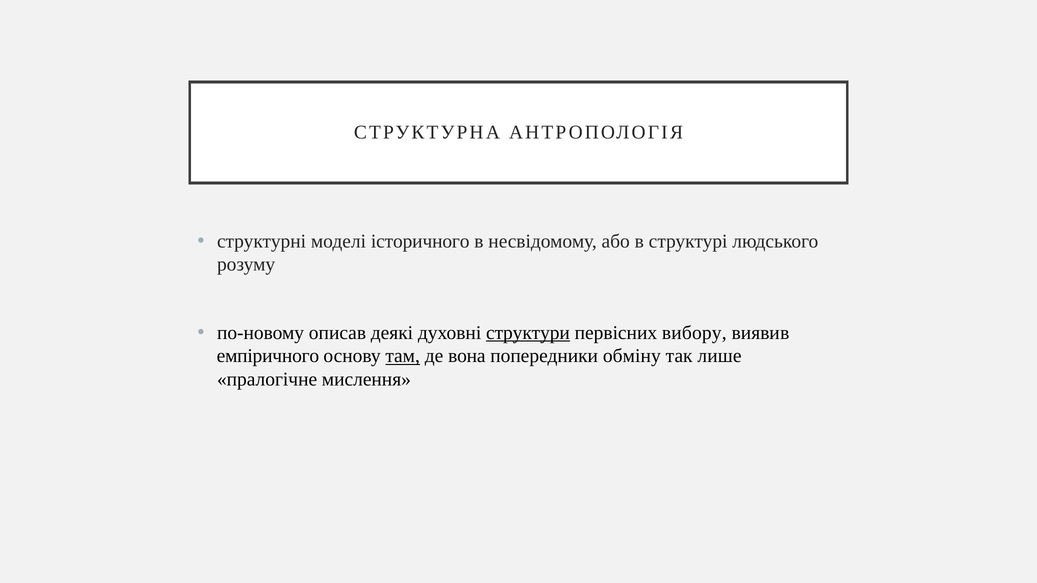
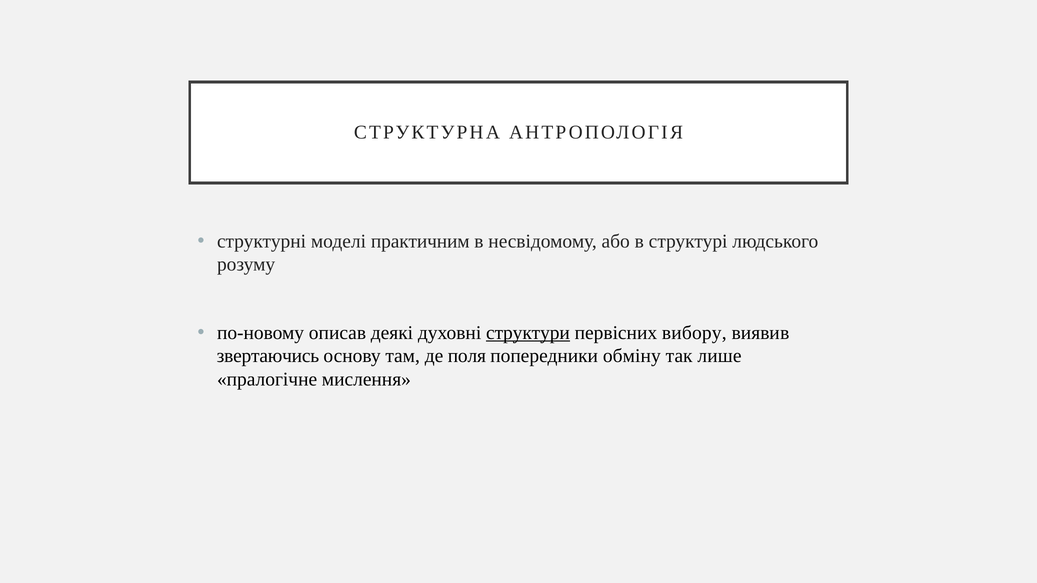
історичного: історичного -> практичним
емпіричного: емпіричного -> звертаючись
там underline: present -> none
вона: вона -> поля
